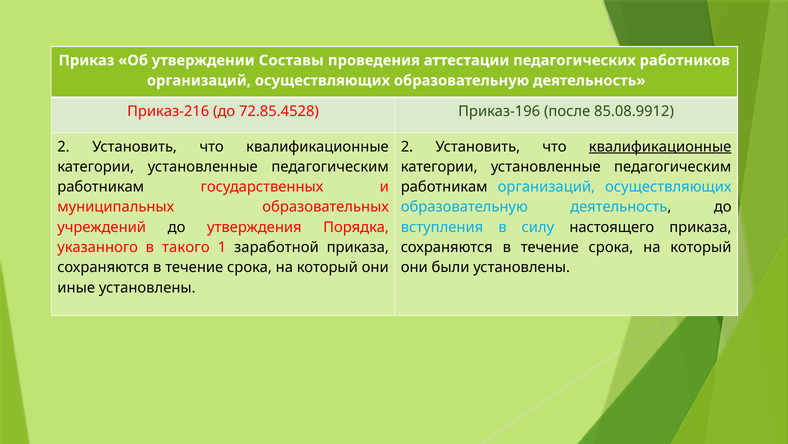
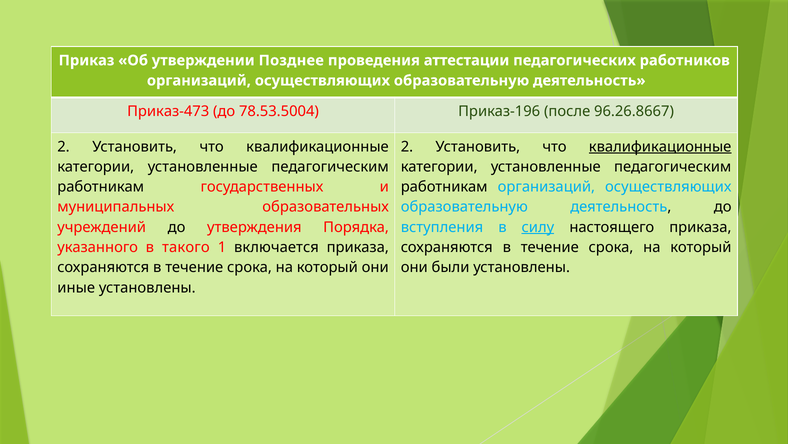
Составы: Составы -> Позднее
Приказ-216: Приказ-216 -> Приказ-473
72.85.4528: 72.85.4528 -> 78.53.5004
85.08.9912: 85.08.9912 -> 96.26.8667
силу underline: none -> present
заработной: заработной -> включается
